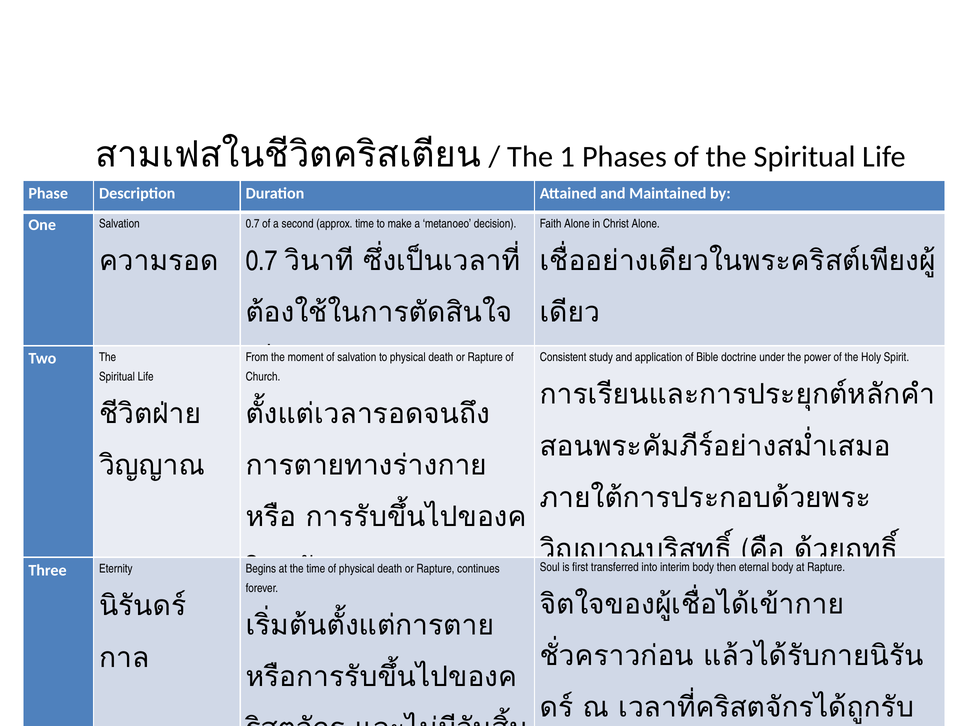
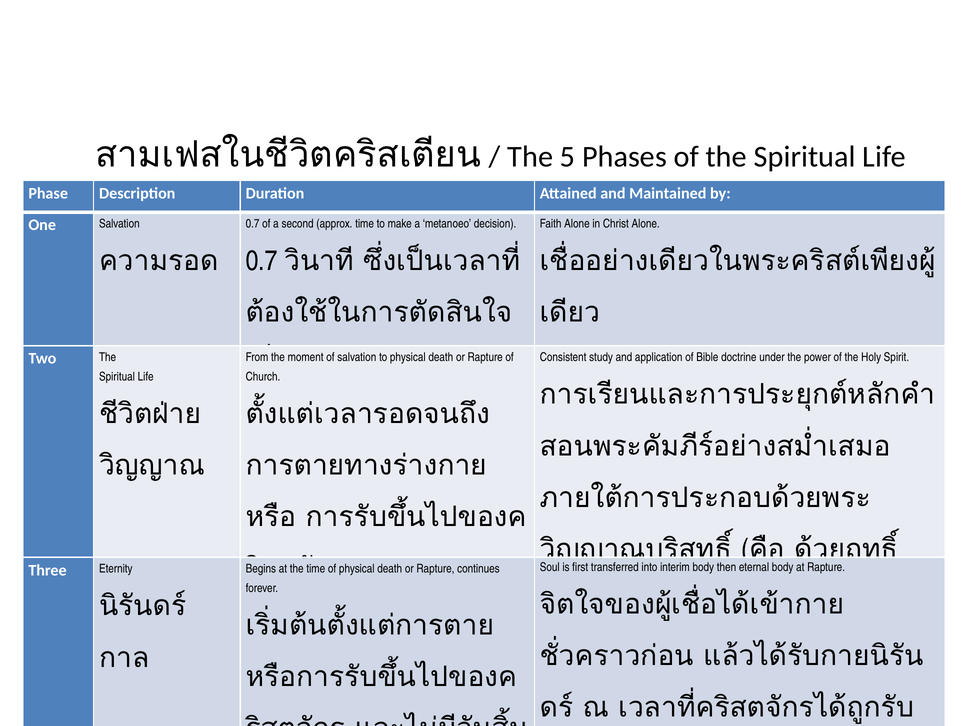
1: 1 -> 5
